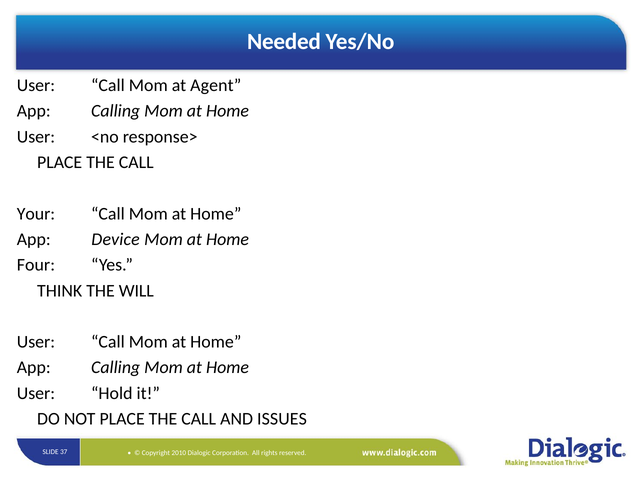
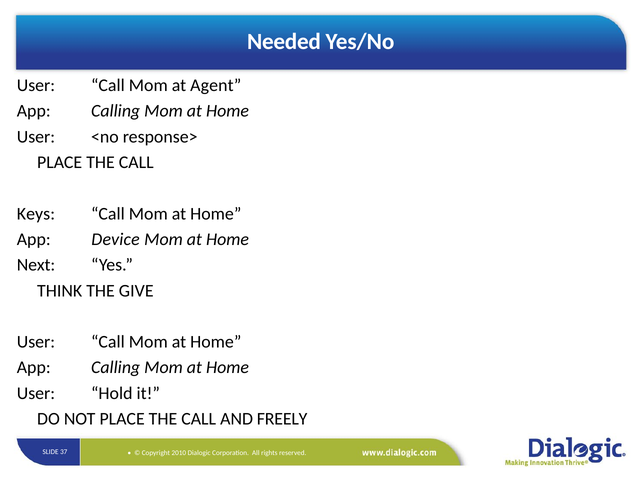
Your: Your -> Keys
Four: Four -> Next
WILL: WILL -> GIVE
ISSUES: ISSUES -> FREELY
